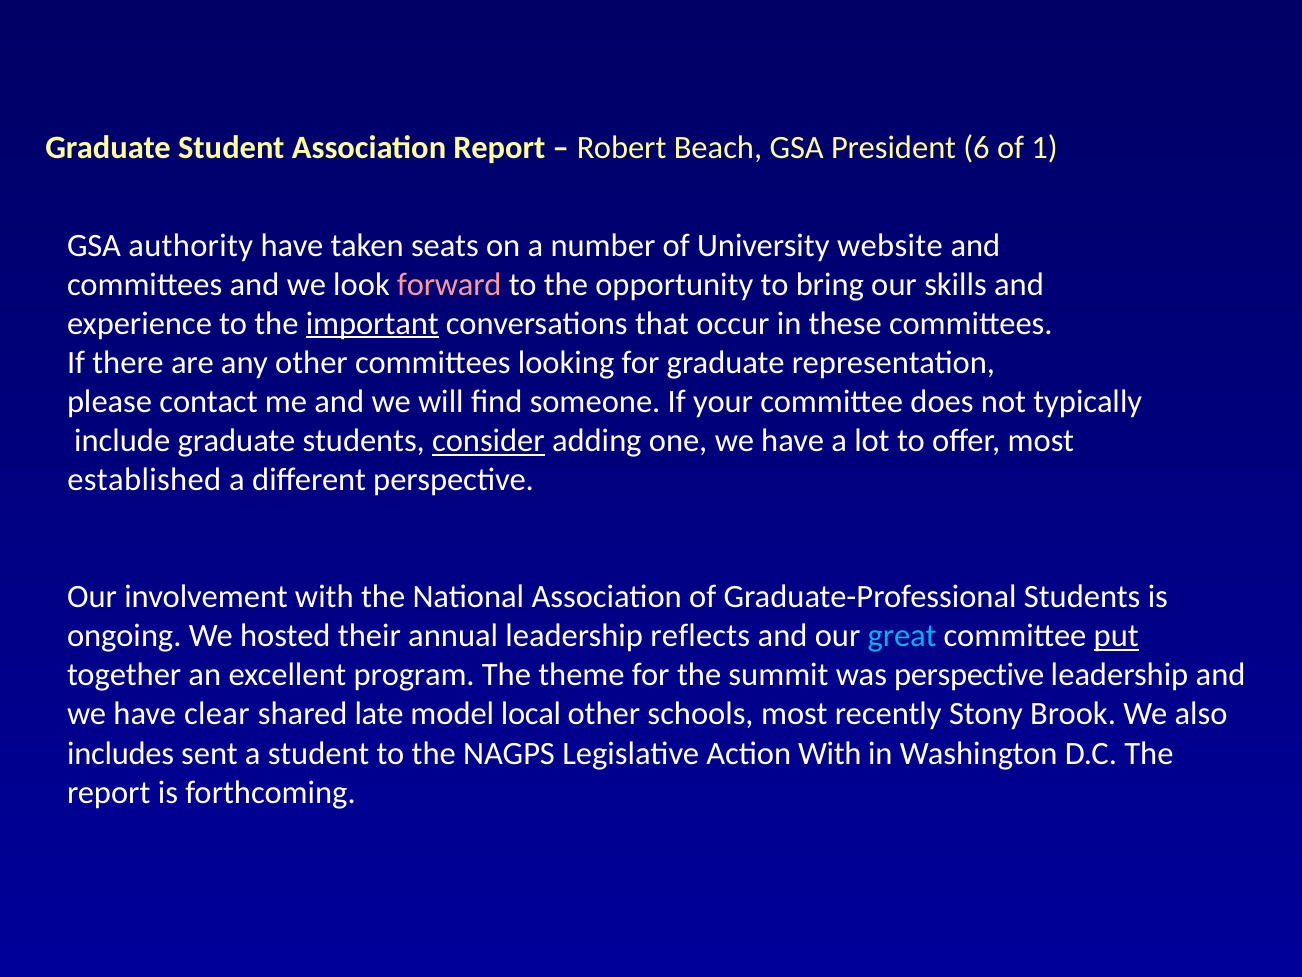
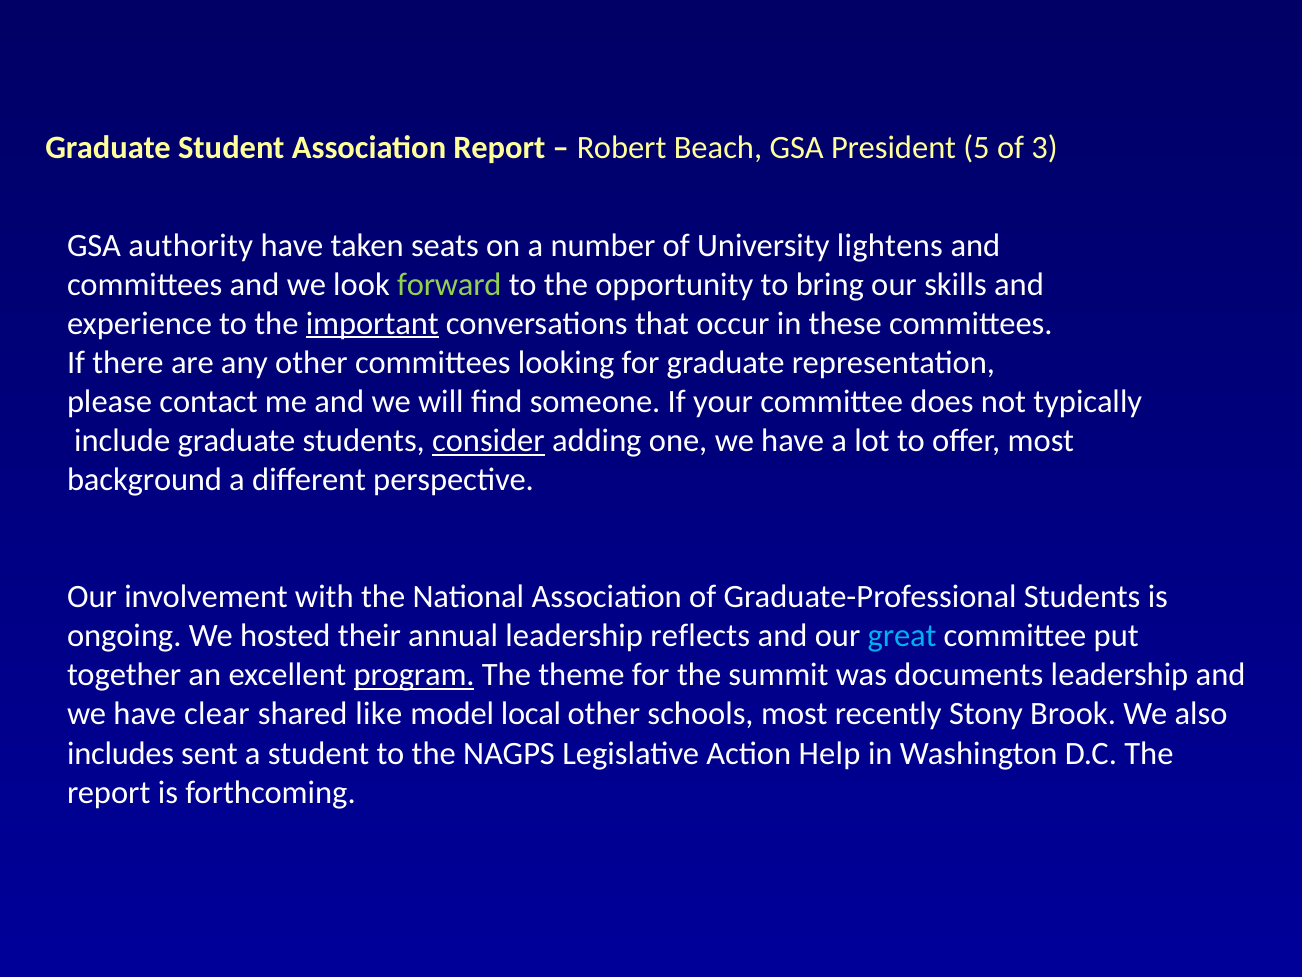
6: 6 -> 5
1: 1 -> 3
website: website -> lightens
forward colour: pink -> light green
established: established -> background
put underline: present -> none
program underline: none -> present
was perspective: perspective -> documents
late: late -> like
Action With: With -> Help
